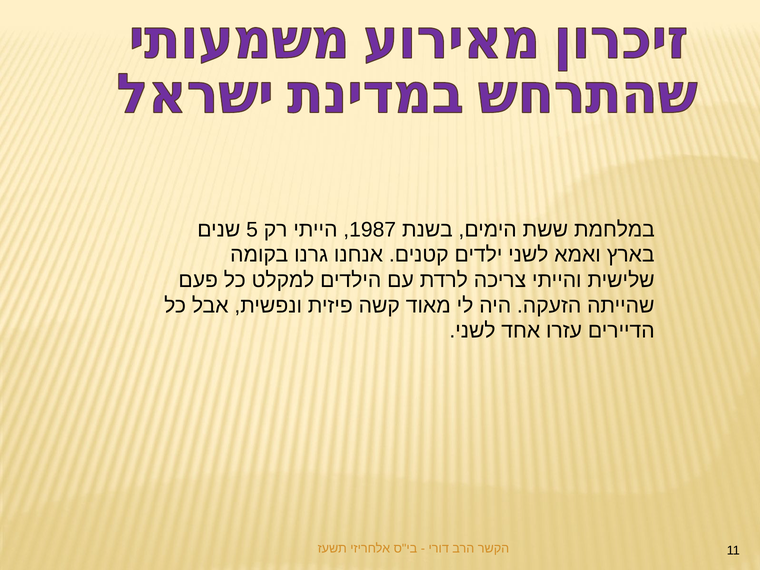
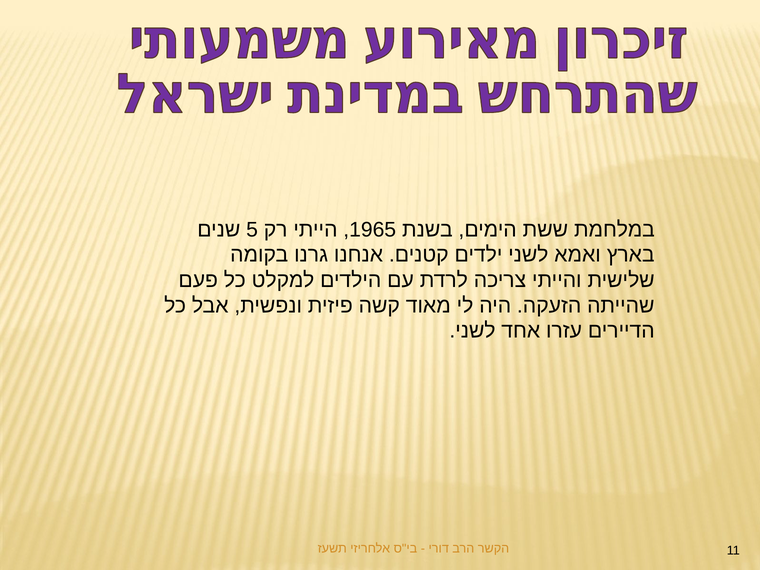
1987: 1987 -> 1965
